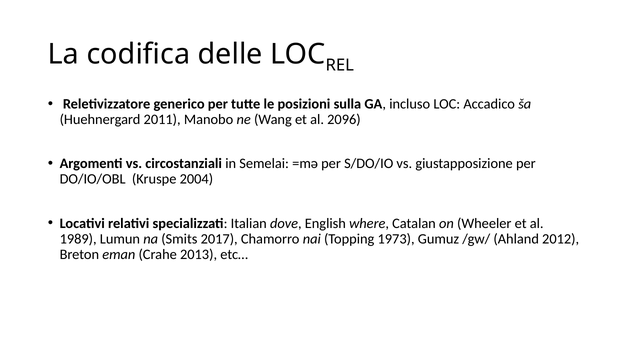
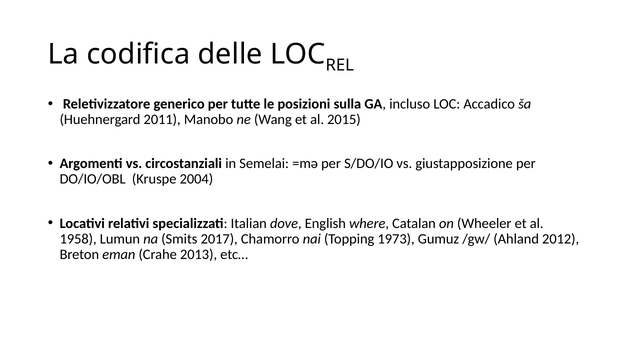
2096: 2096 -> 2015
1989: 1989 -> 1958
